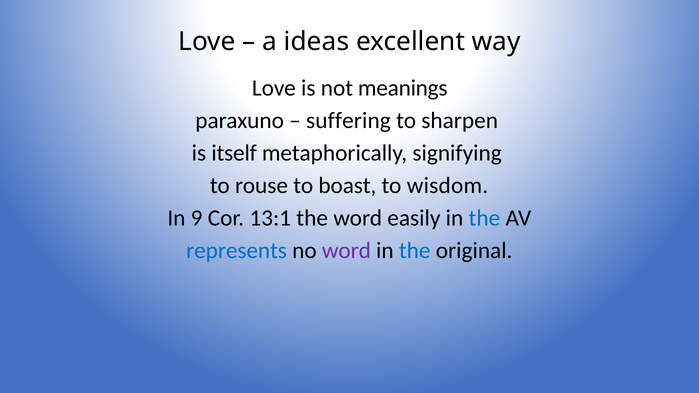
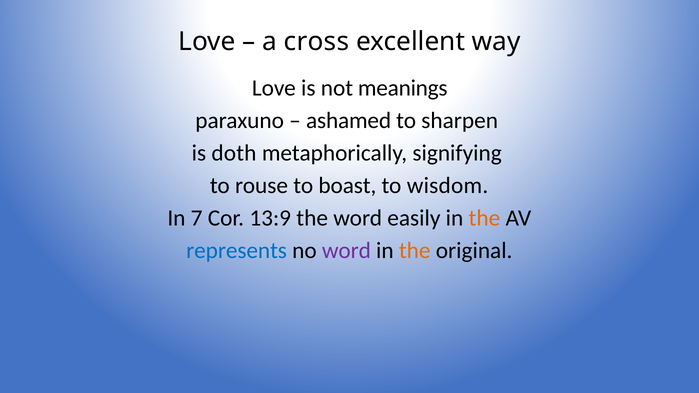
ideas: ideas -> cross
suffering: suffering -> ashamed
itself: itself -> doth
9: 9 -> 7
13:1: 13:1 -> 13:9
the at (484, 218) colour: blue -> orange
the at (415, 250) colour: blue -> orange
